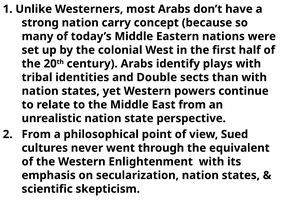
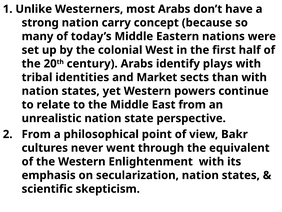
Double: Double -> Market
Sued: Sued -> Bakr
